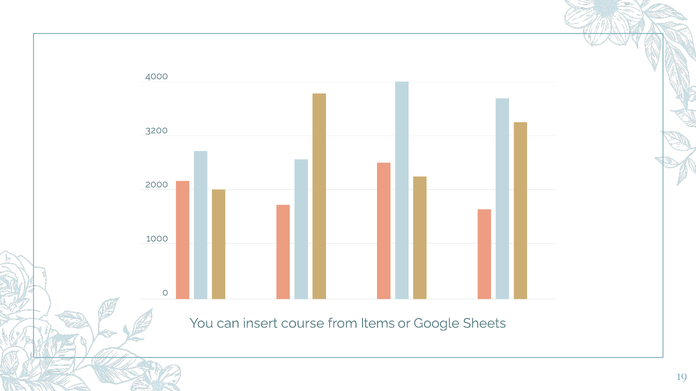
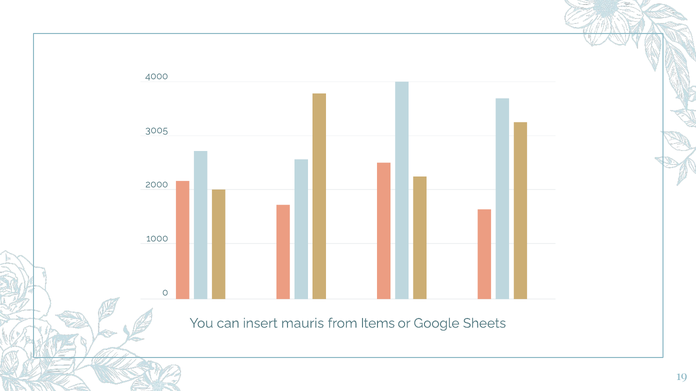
3200: 3200 -> 3005
course: course -> mauris
